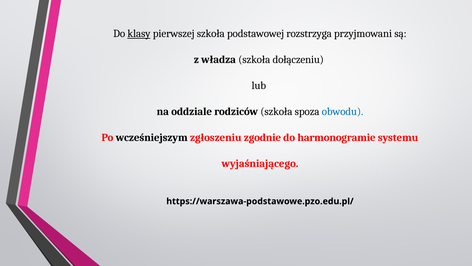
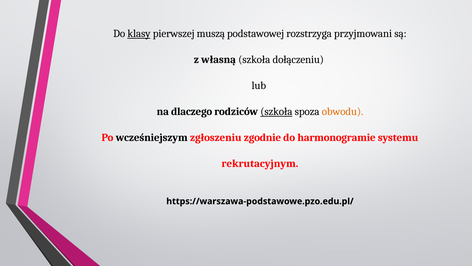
pierwszej szkoła: szkoła -> muszą
władza: władza -> własną
oddziale: oddziale -> dlaczego
szkoła at (276, 111) underline: none -> present
obwodu colour: blue -> orange
wyjaśniającego: wyjaśniającego -> rekrutacyjnym
